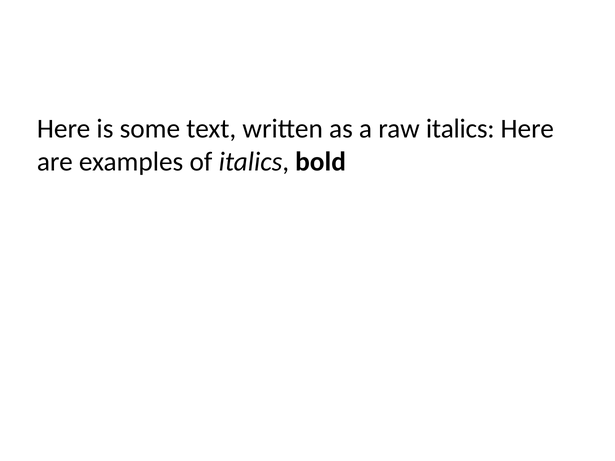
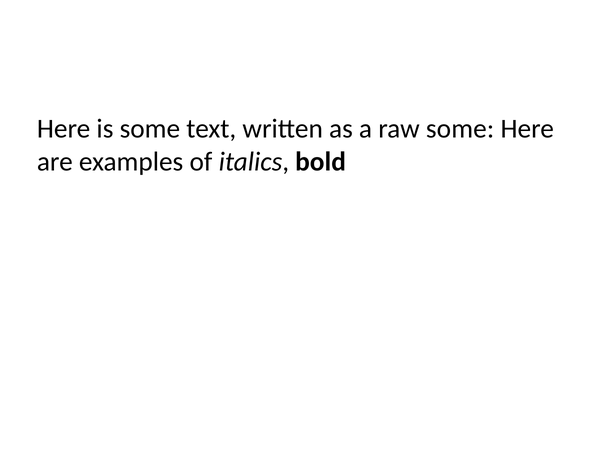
raw italics: italics -> some
